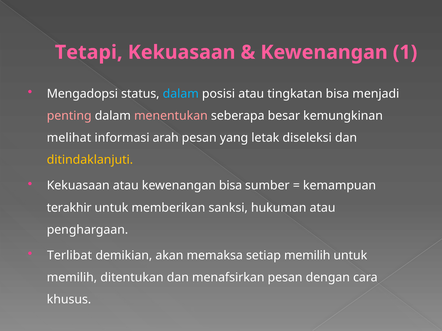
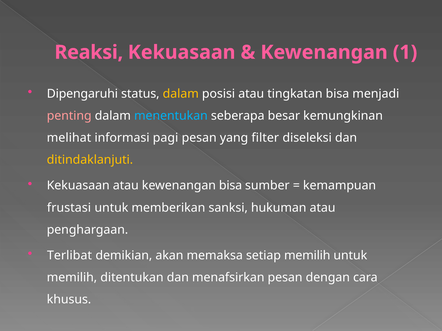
Tetapi: Tetapi -> Reaksi
Mengadopsi: Mengadopsi -> Dipengaruhi
dalam at (181, 94) colour: light blue -> yellow
menentukan colour: pink -> light blue
arah: arah -> pagi
letak: letak -> filter
terakhir: terakhir -> frustasi
